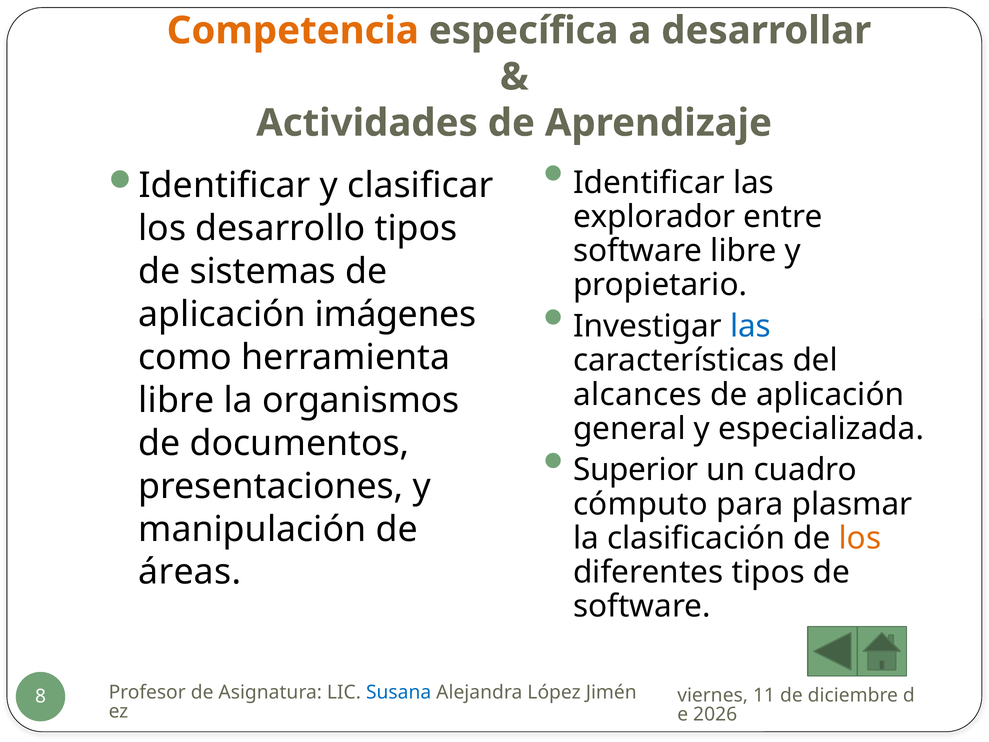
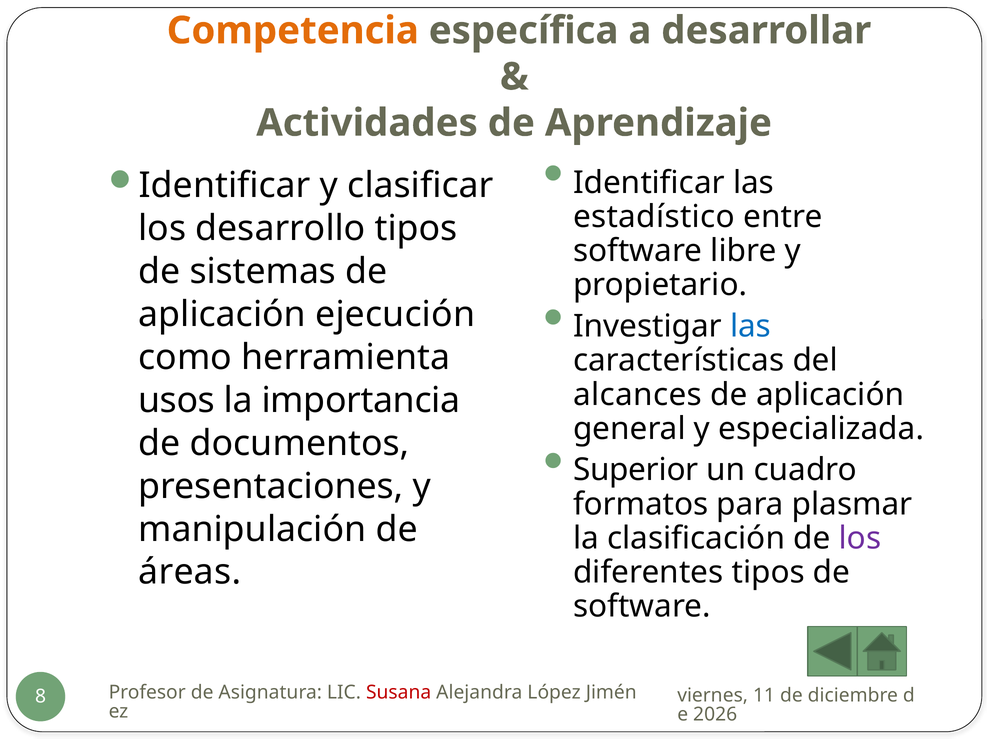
explorador: explorador -> estadístico
imágenes: imágenes -> ejecución
libre at (176, 400): libre -> usos
organismos: organismos -> importancia
cómputo: cómputo -> formatos
los at (860, 538) colour: orange -> purple
Susana colour: blue -> red
